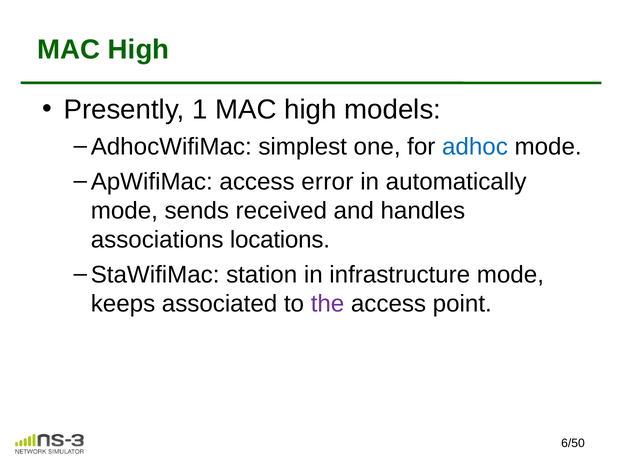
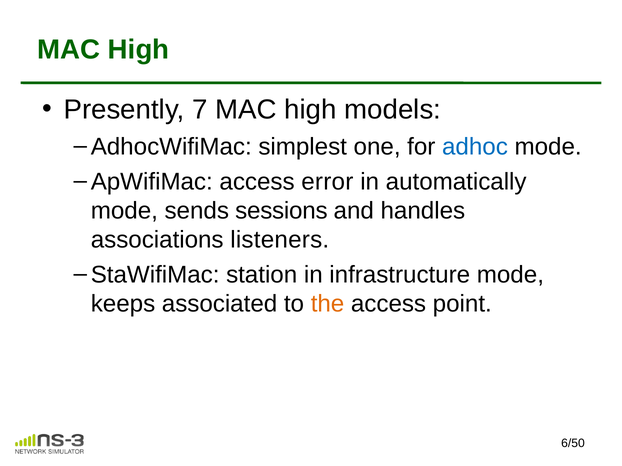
1: 1 -> 7
received: received -> sessions
locations: locations -> listeners
the colour: purple -> orange
